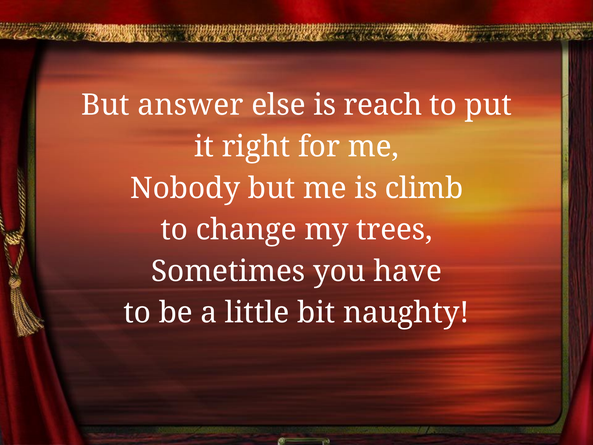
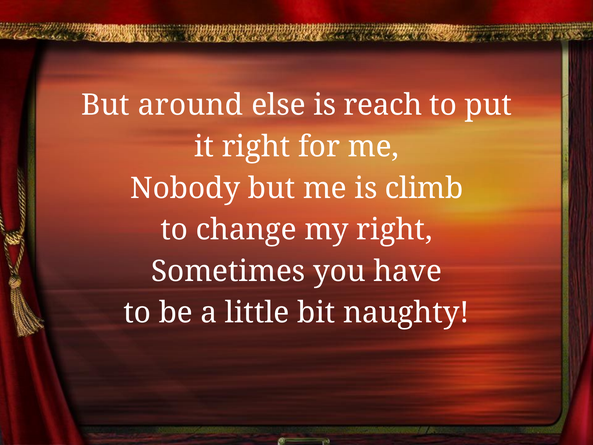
answer: answer -> around
my trees: trees -> right
